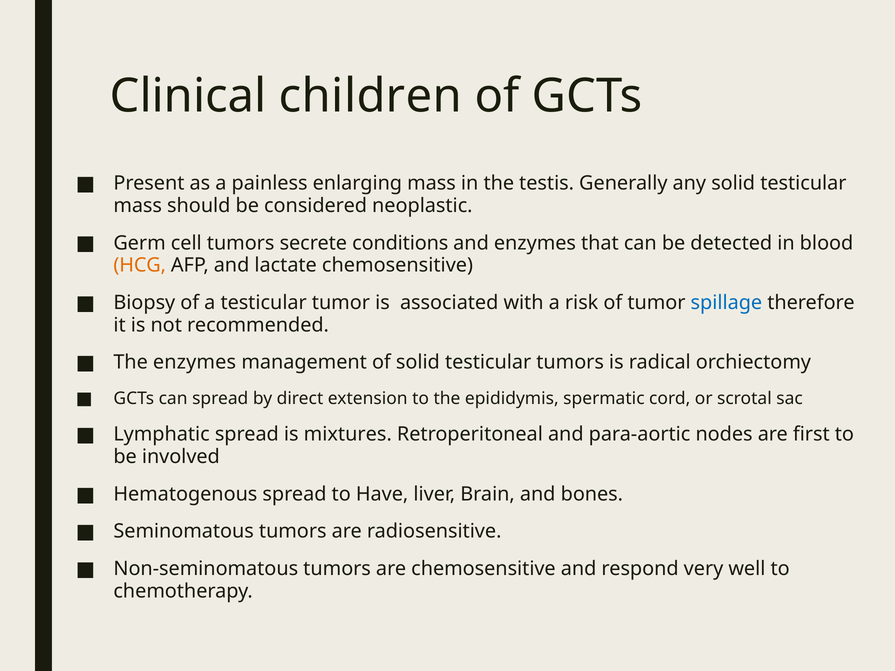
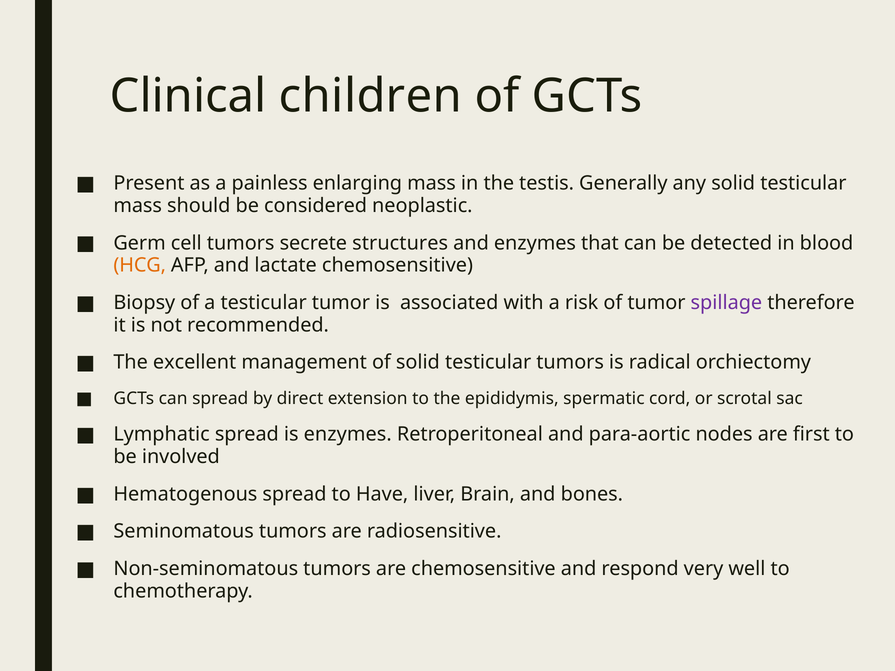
conditions: conditions -> structures
spillage colour: blue -> purple
The enzymes: enzymes -> excellent
is mixtures: mixtures -> enzymes
